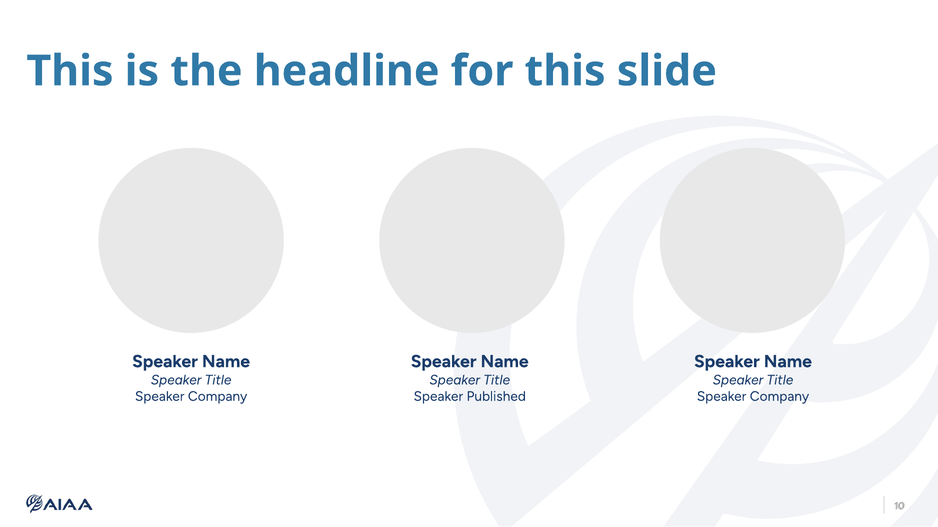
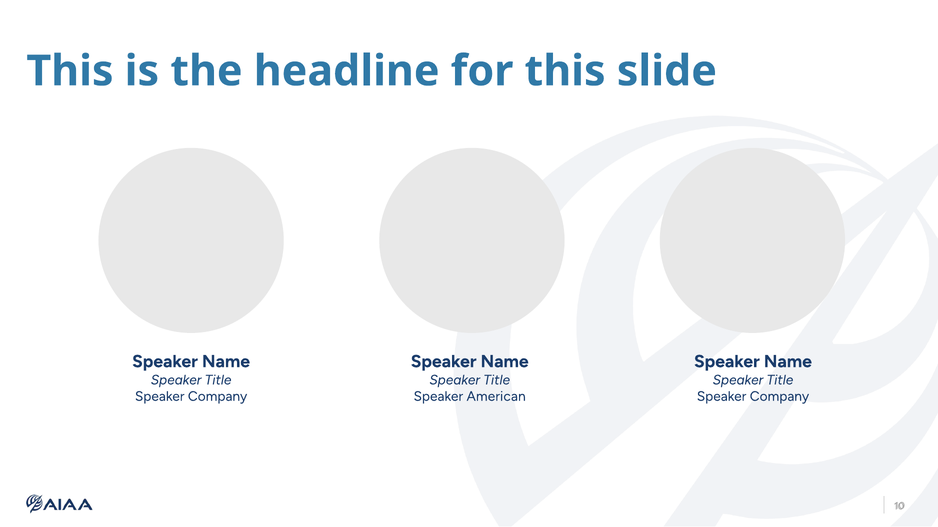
Published: Published -> American
